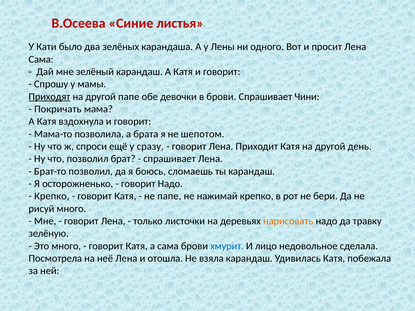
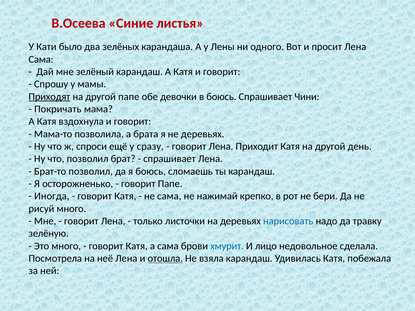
в брови: брови -> боюсь
не шепотом: шепотом -> деревьях
говорит Надо: Надо -> Папе
Крепко at (52, 196): Крепко -> Иногда
не папе: папе -> сама
нарисовать colour: orange -> blue
отошла underline: none -> present
